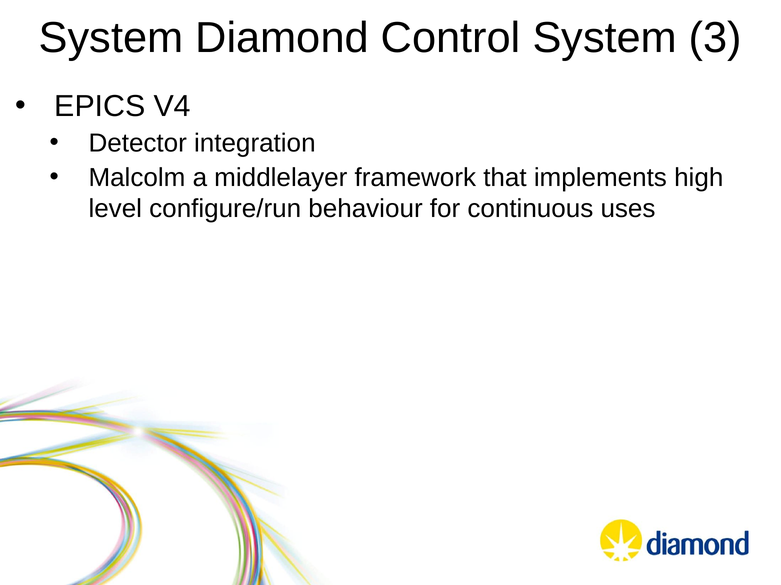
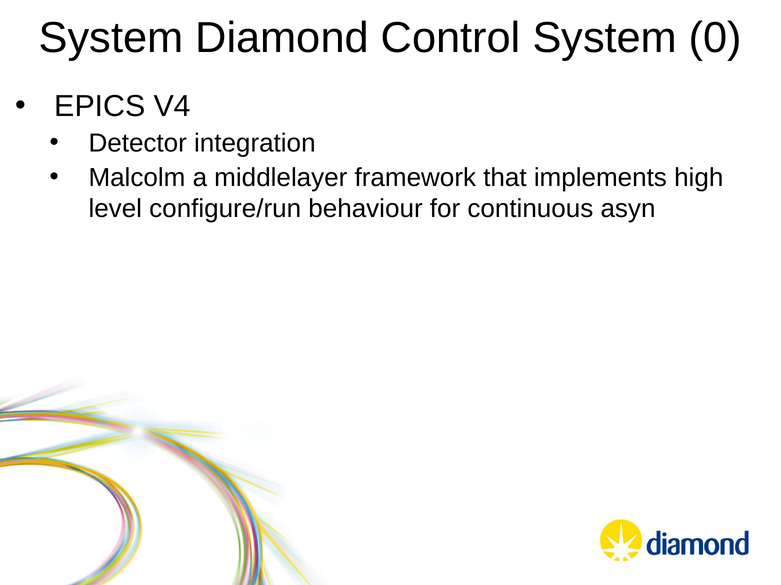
3: 3 -> 0
uses: uses -> asyn
